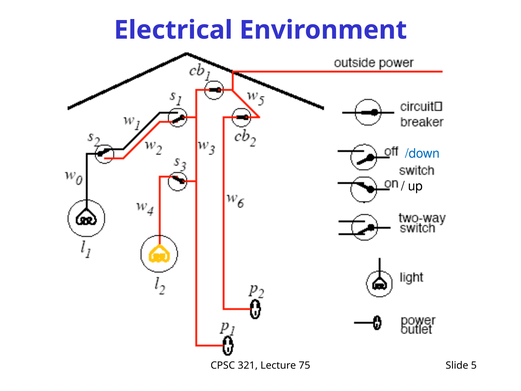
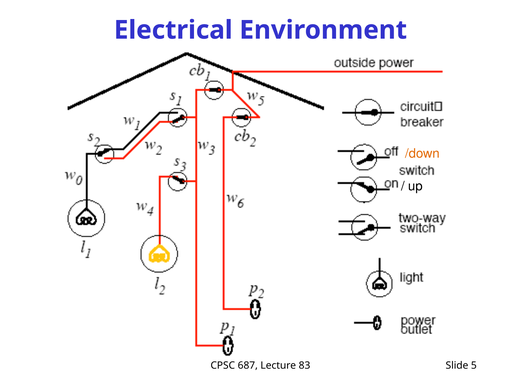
/down colour: blue -> orange
321: 321 -> 687
75: 75 -> 83
